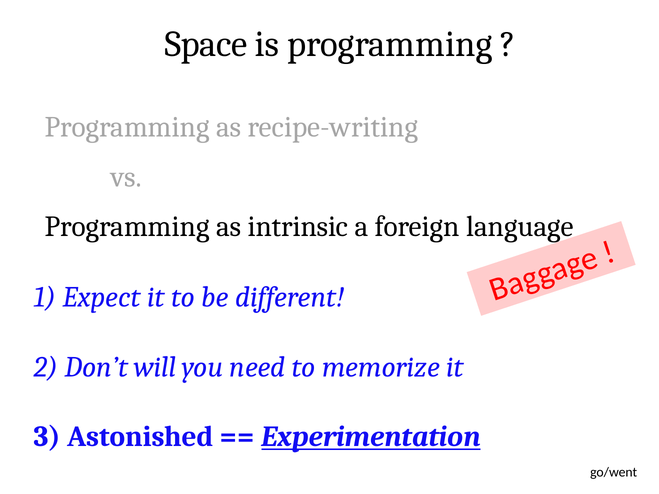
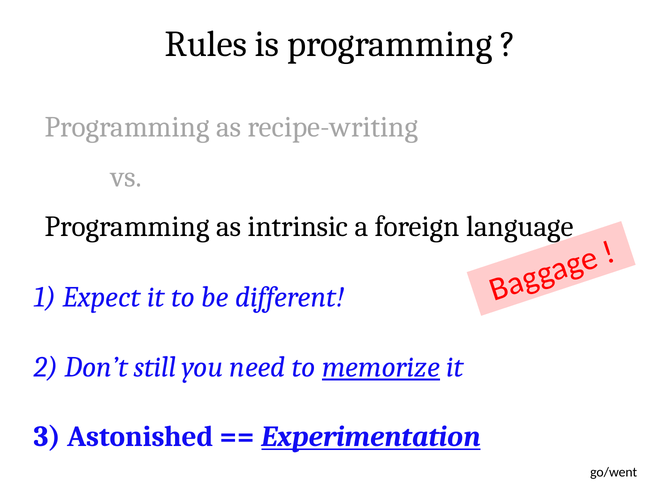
Space: Space -> Rules
will: will -> still
memorize underline: none -> present
